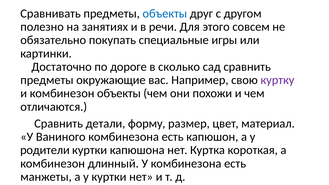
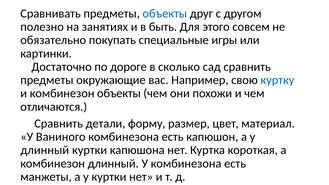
речи: речи -> быть
куртку colour: purple -> blue
родители at (45, 150): родители -> длинный
